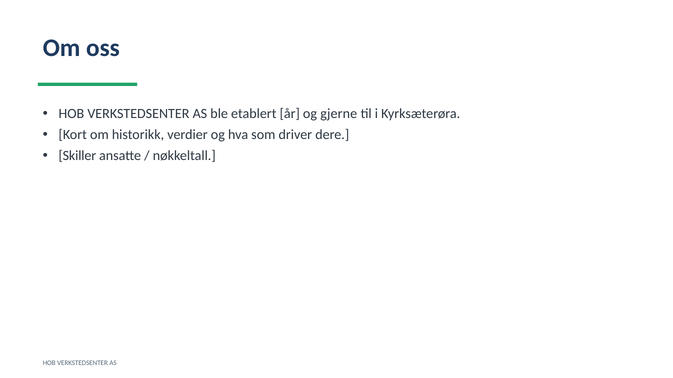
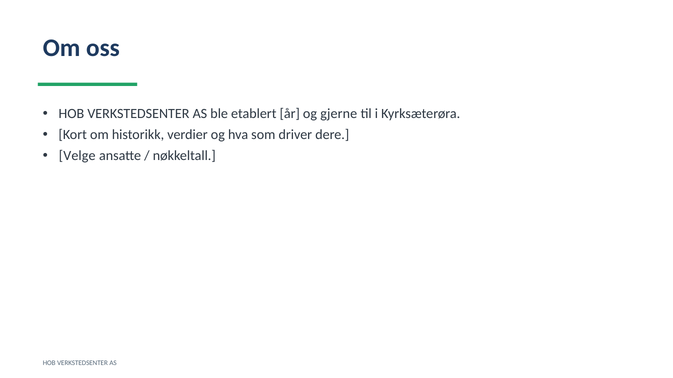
Skiller: Skiller -> Velge
